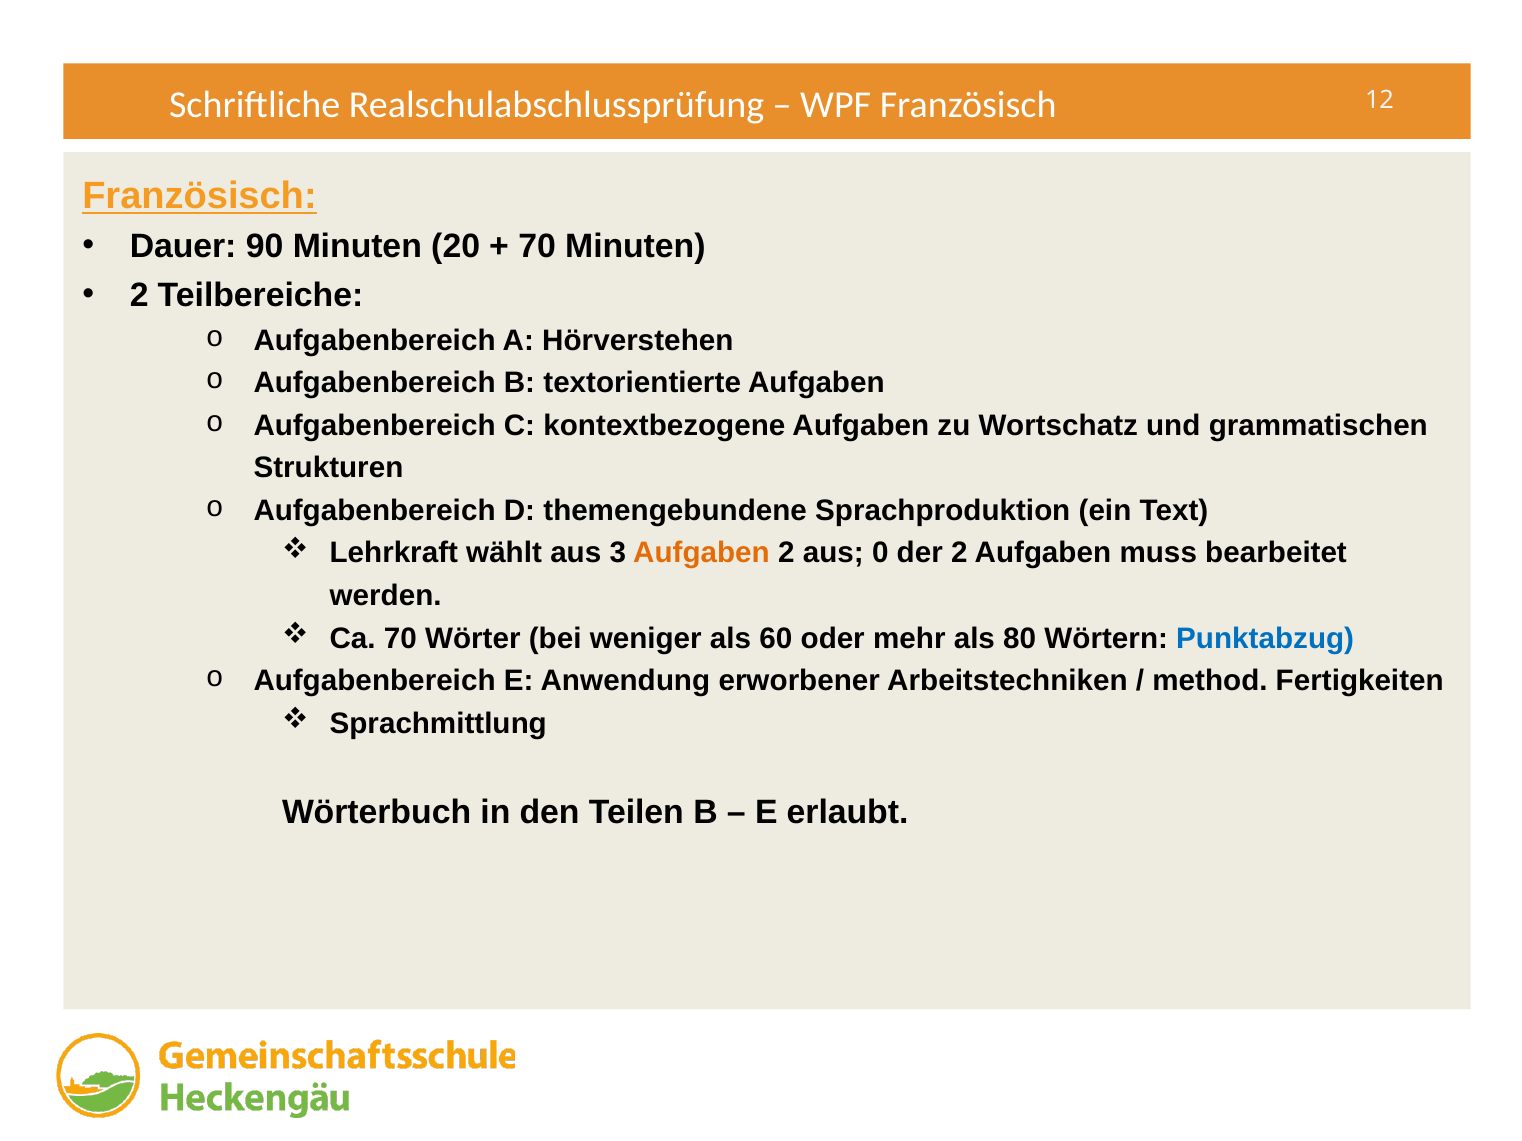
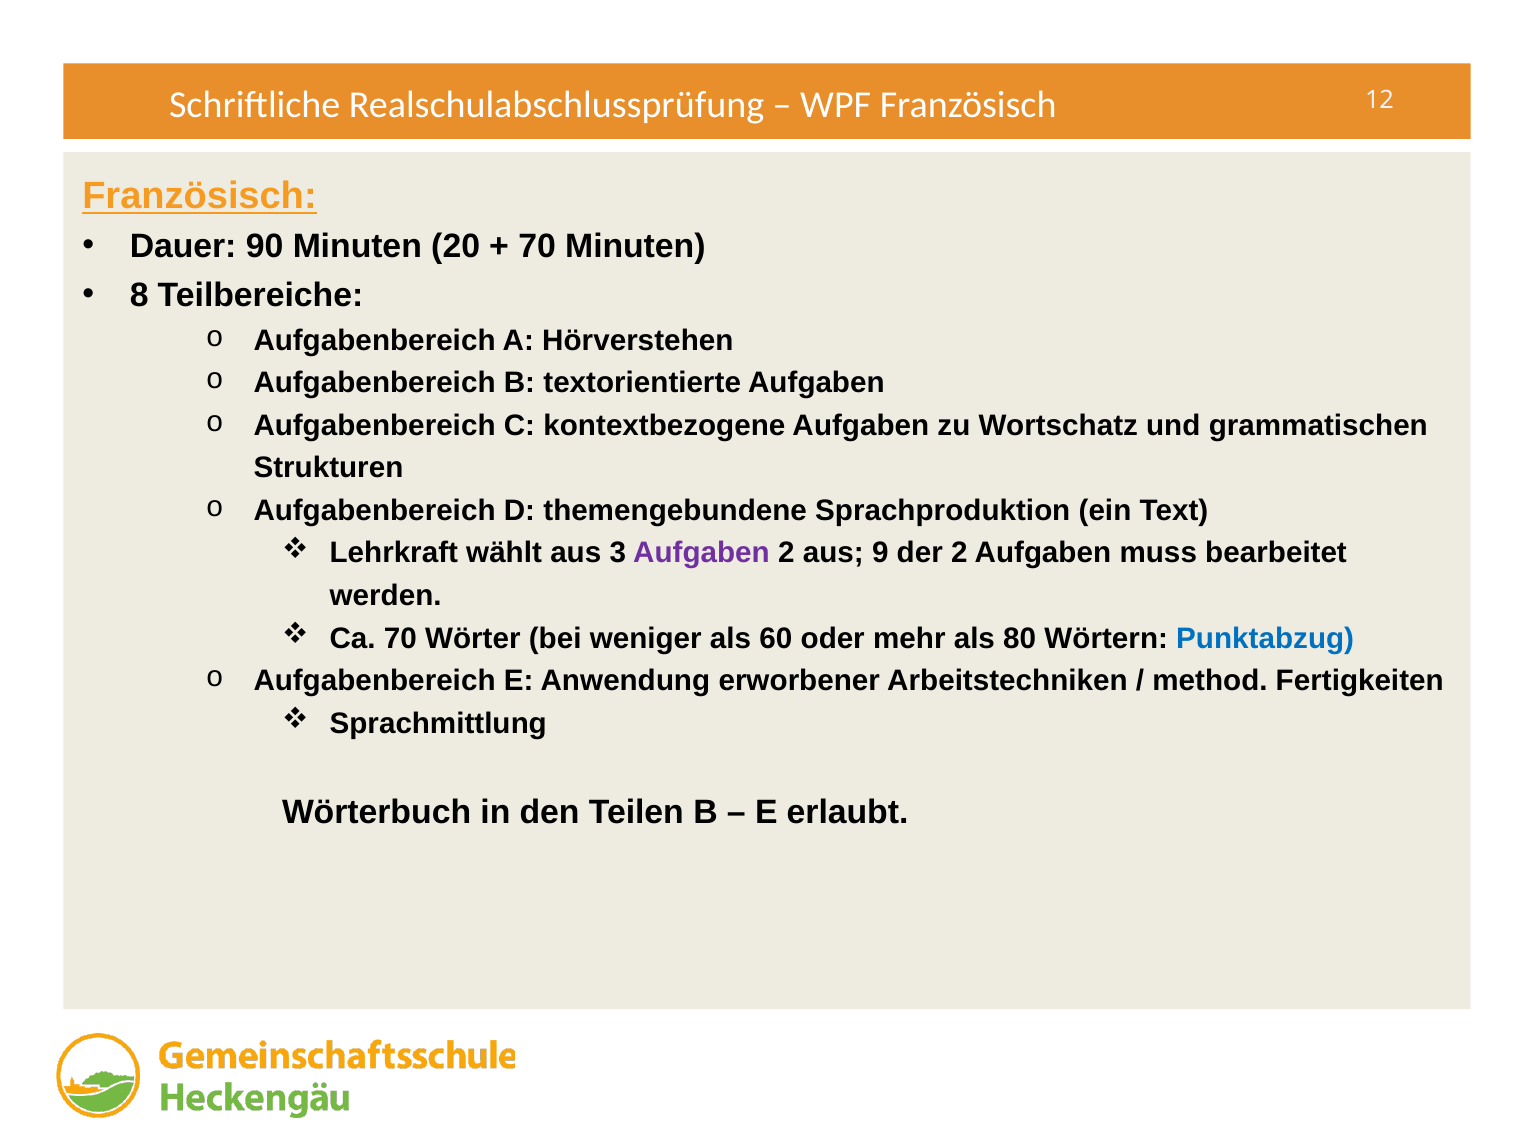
2 at (139, 296): 2 -> 8
Aufgaben at (701, 553) colour: orange -> purple
0: 0 -> 9
